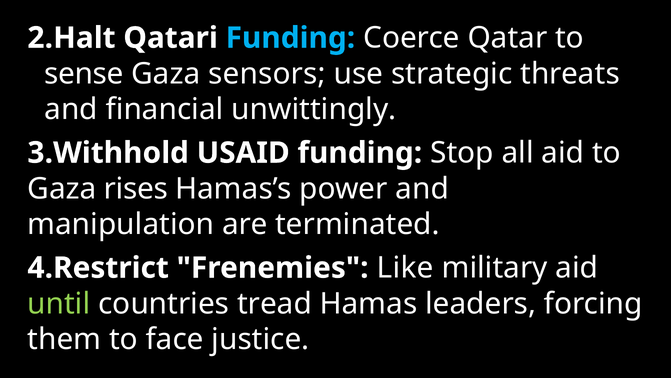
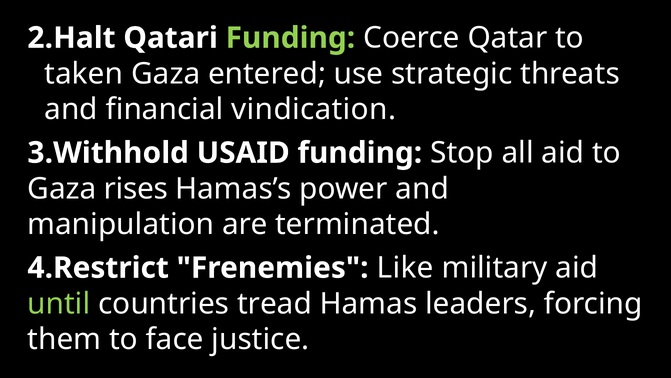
Funding at (290, 38) colour: light blue -> light green
sense: sense -> taken
sensors: sensors -> entered
unwittingly: unwittingly -> vindication
